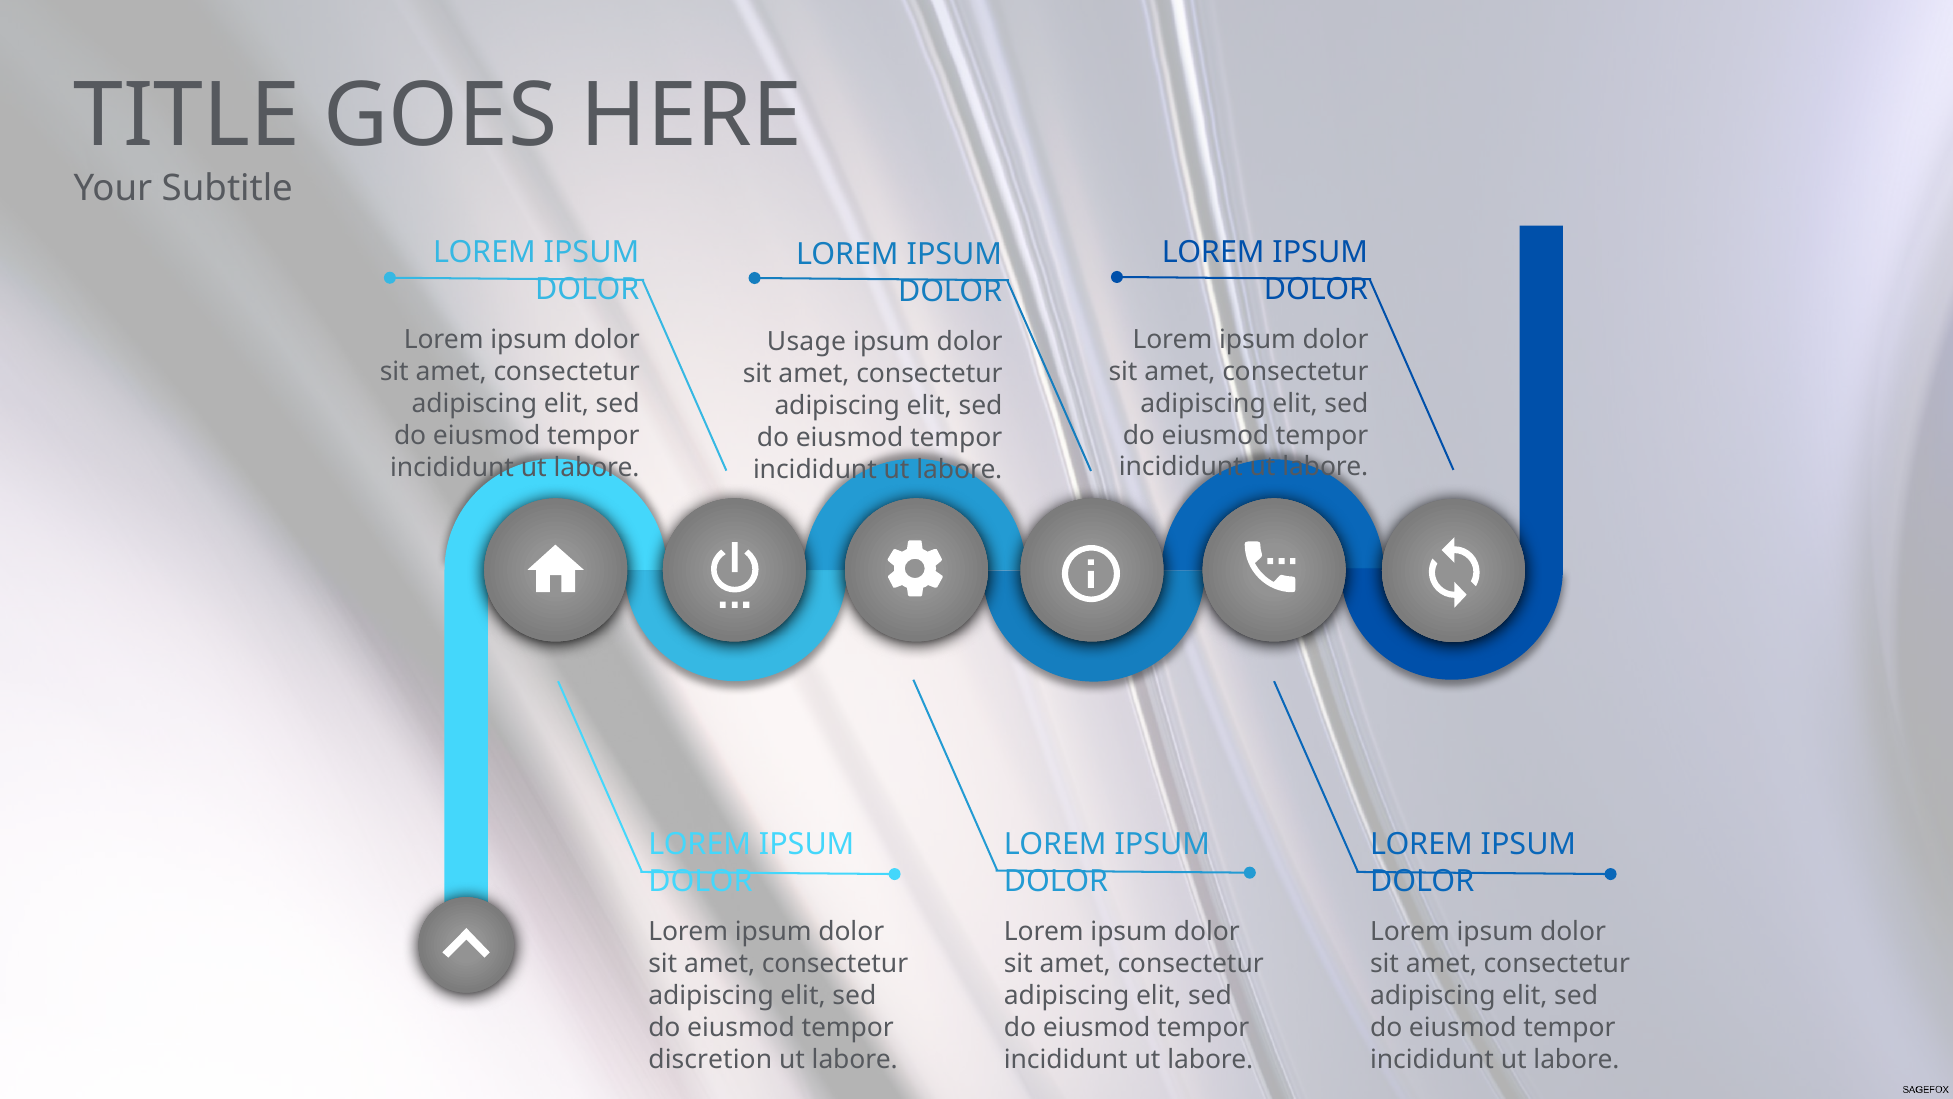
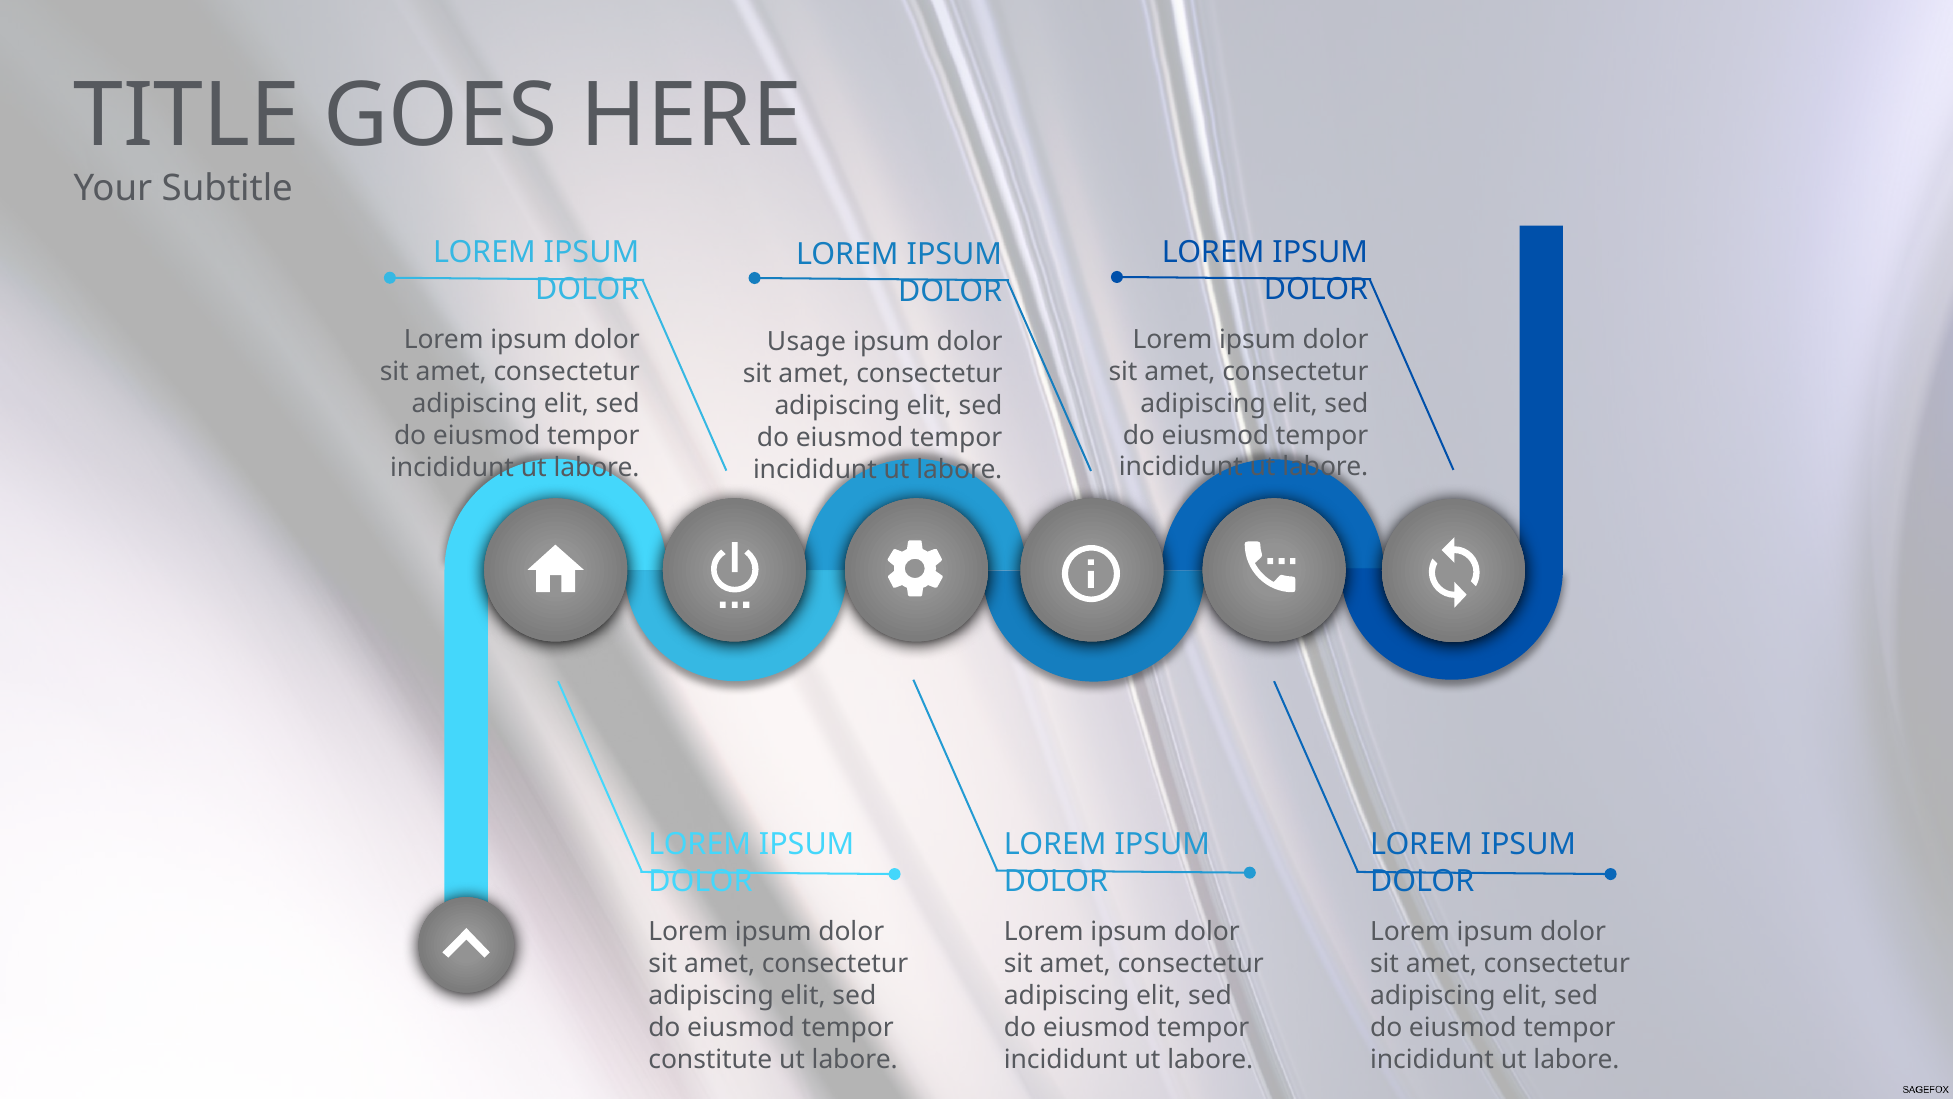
discretion: discretion -> constitute
